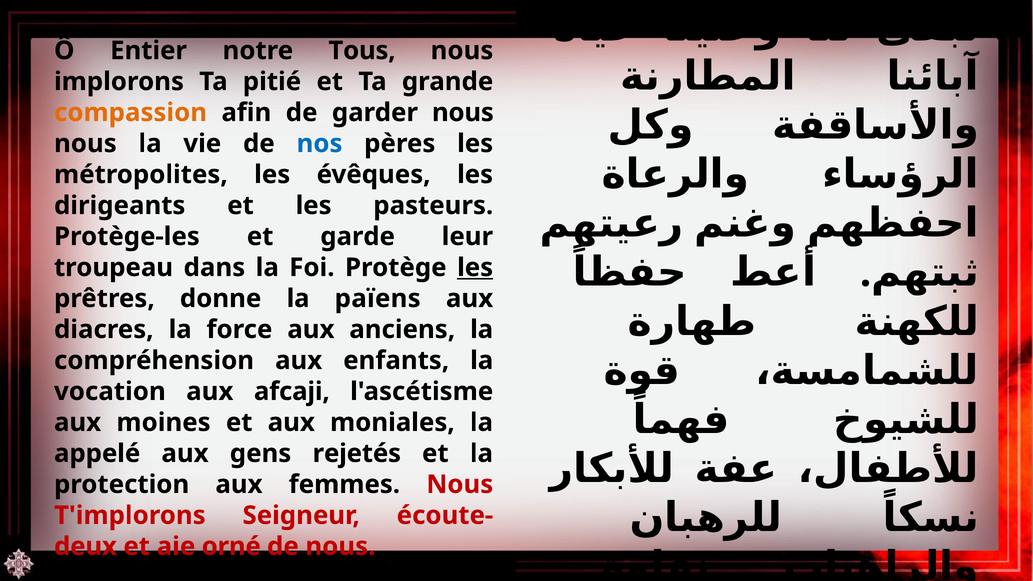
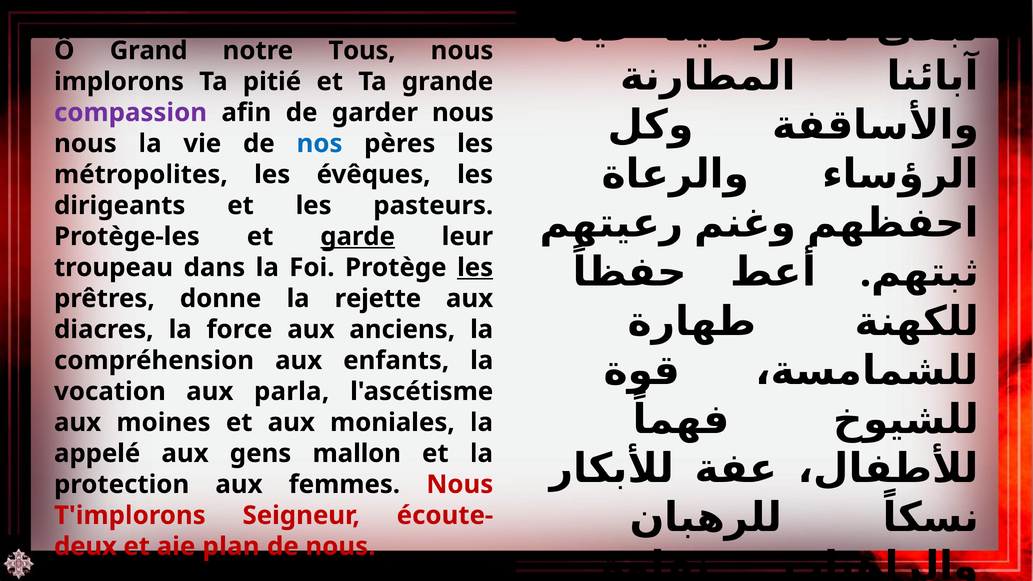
Entier: Entier -> Grand
compassion colour: orange -> purple
garde underline: none -> present
païens: païens -> rejette
afcaji: afcaji -> parla
rejetés: rejetés -> mallon
orné: orné -> plan
